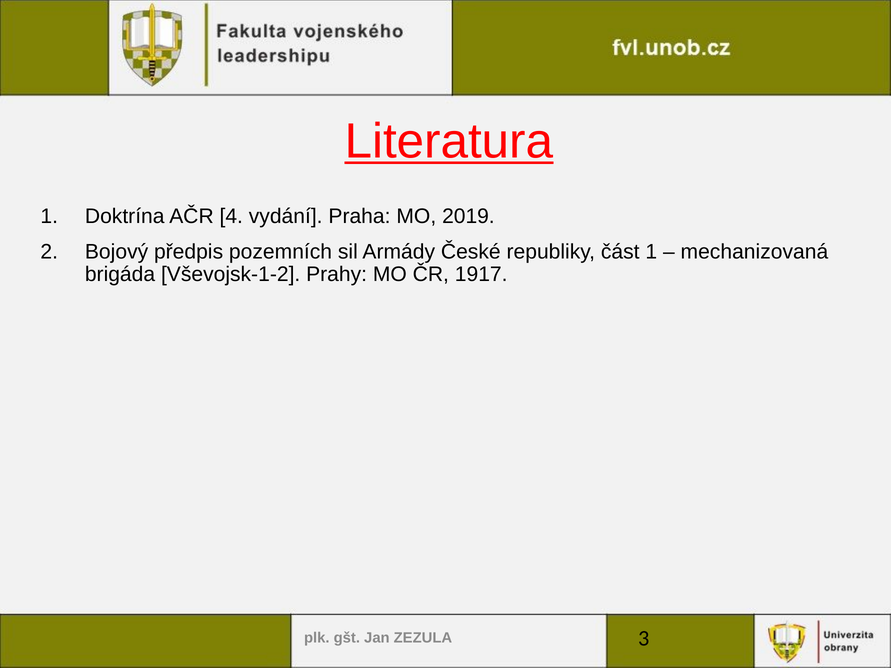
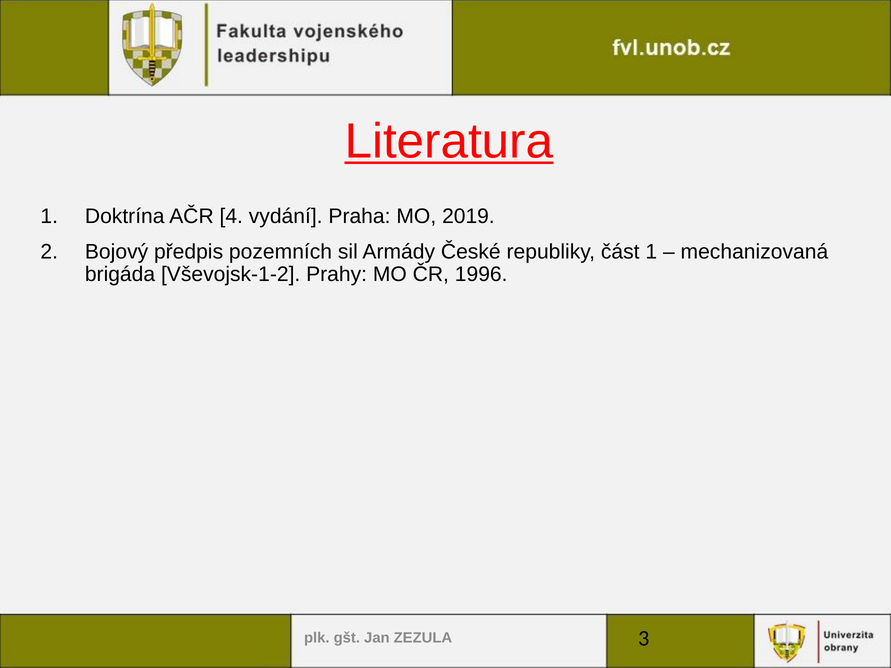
1917: 1917 -> 1996
